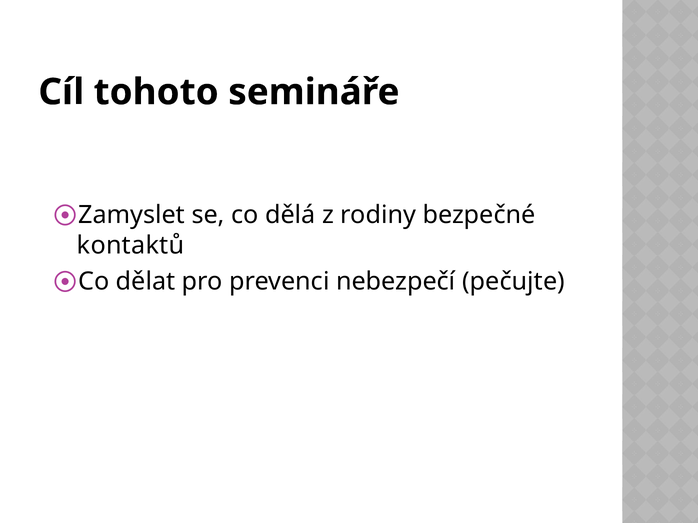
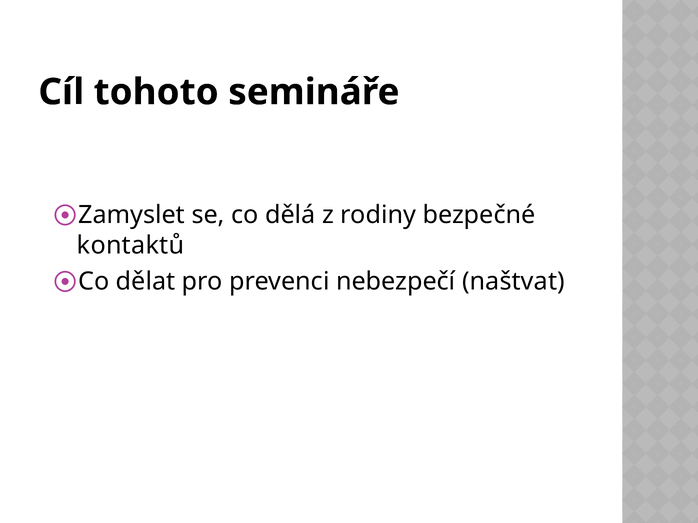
pečujte: pečujte -> naštvat
